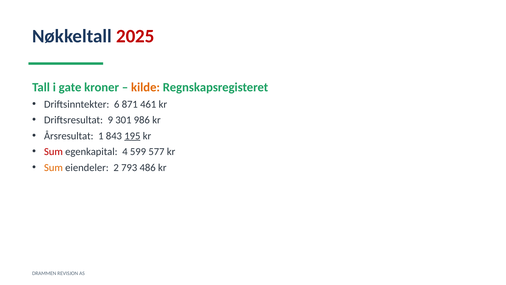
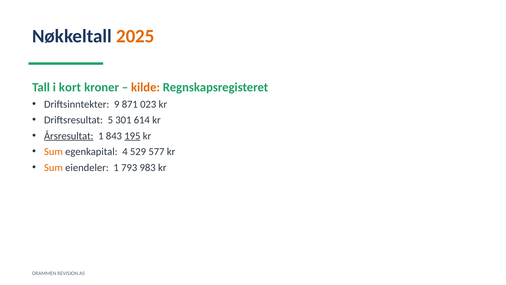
2025 colour: red -> orange
gate: gate -> kort
6: 6 -> 9
461: 461 -> 023
9: 9 -> 5
986: 986 -> 614
Årsresultat underline: none -> present
Sum at (53, 152) colour: red -> orange
599: 599 -> 529
eiendeler 2: 2 -> 1
486: 486 -> 983
